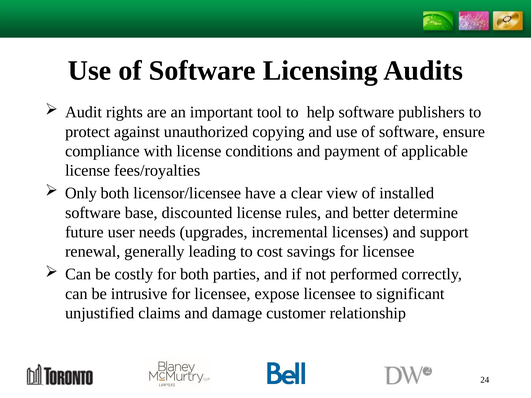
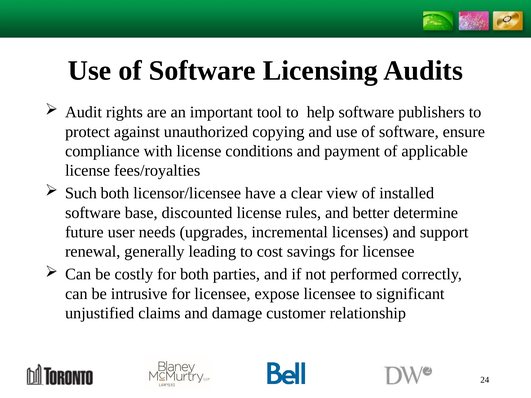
Only: Only -> Such
